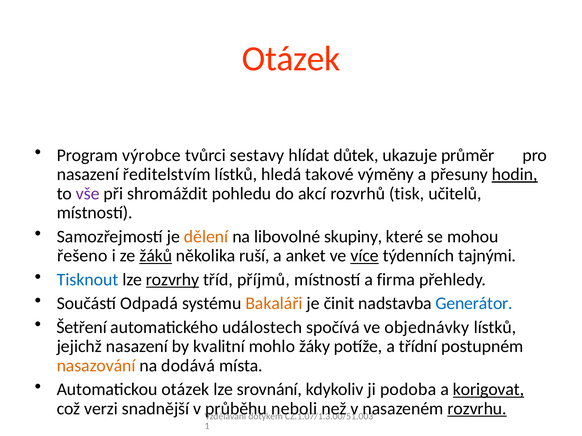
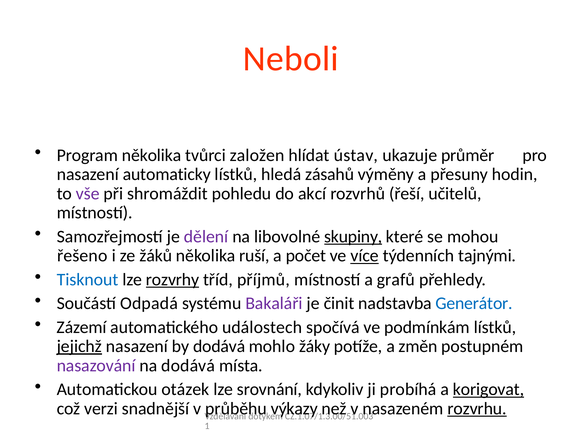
Otázek at (291, 59): Otázek -> Neboli
Program výrobce: výrobce -> několika
sestavy: sestavy -> založen
důtek: důtek -> ústav
ředitelstvím: ředitelstvím -> automaticky
takové: takové -> zásahů
hodin underline: present -> none
tisk: tisk -> řeší
dělení colour: orange -> purple
skupiny underline: none -> present
žáků underline: present -> none
anket: anket -> počet
firma: firma -> grafů
Bakaláři colour: orange -> purple
Šetření: Šetření -> Zázemí
objednávky: objednávky -> podmínkám
jejichž underline: none -> present
by kvalitní: kvalitní -> dodává
třídní: třídní -> změn
nasazování colour: orange -> purple
podoba: podoba -> probíhá
neboli: neboli -> výkazy
